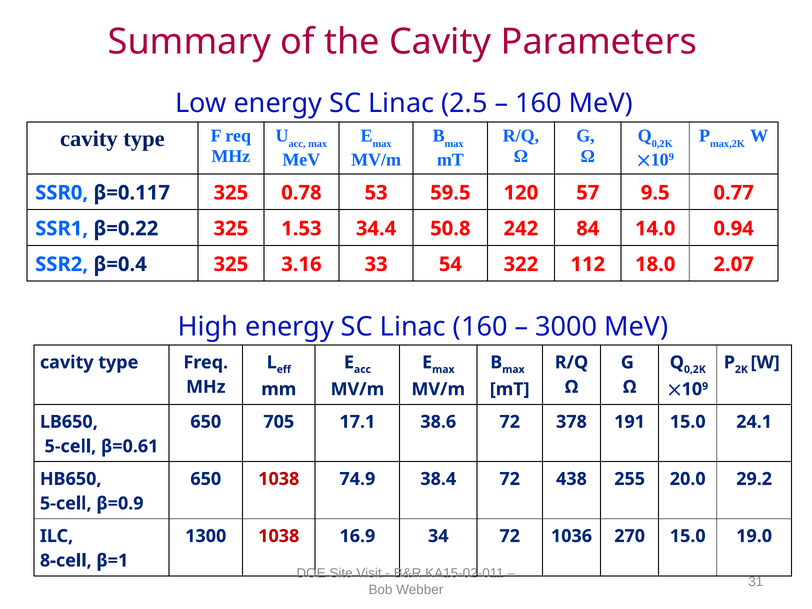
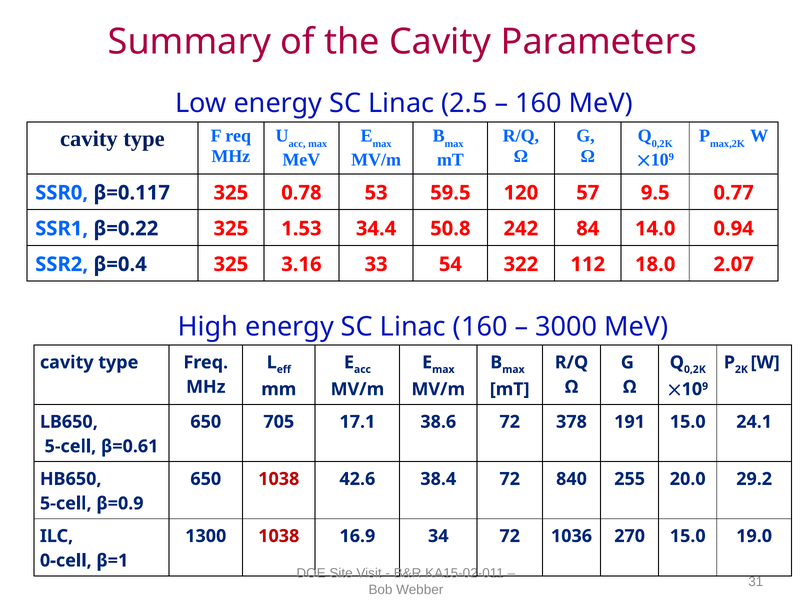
74.9: 74.9 -> 42.6
438: 438 -> 840
8-cell: 8-cell -> 0-cell
